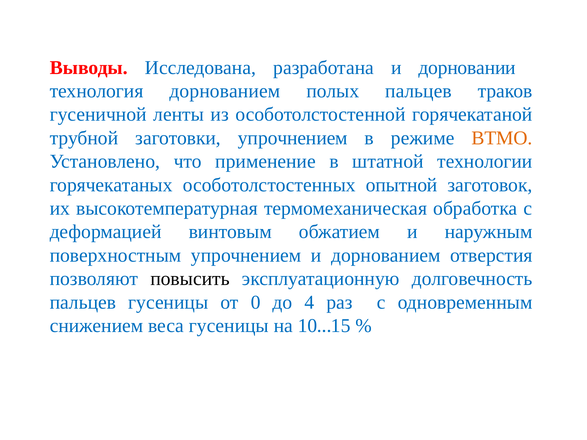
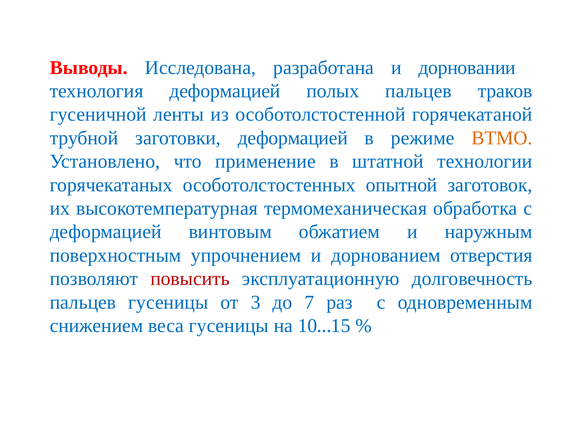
технология дорнованием: дорнованием -> деформацией
заготовки упрочнением: упрочнением -> деформацией
повысить colour: black -> red
0: 0 -> 3
4: 4 -> 7
